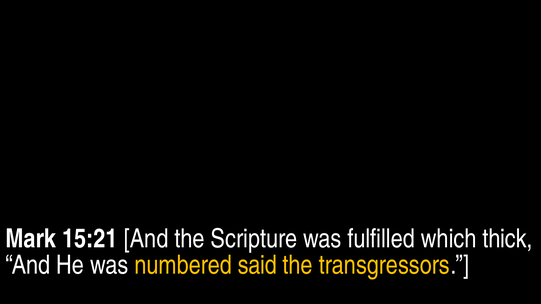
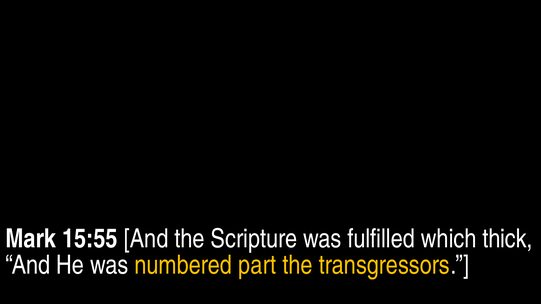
15:21: 15:21 -> 15:55
said: said -> part
